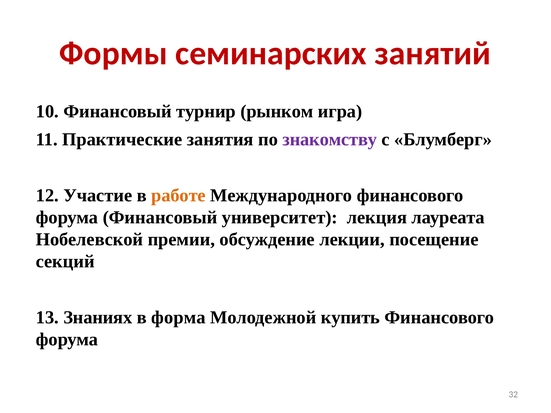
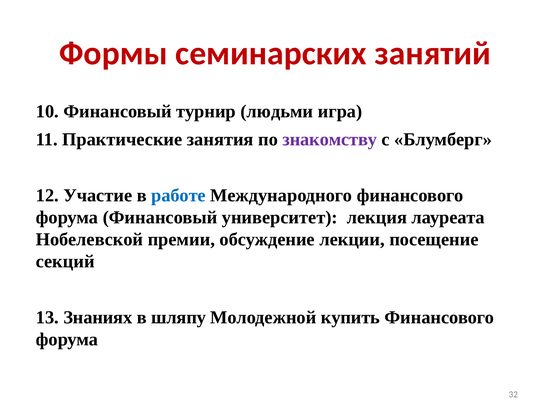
рынком: рынком -> людьми
работе colour: orange -> blue
форма: форма -> шляпу
